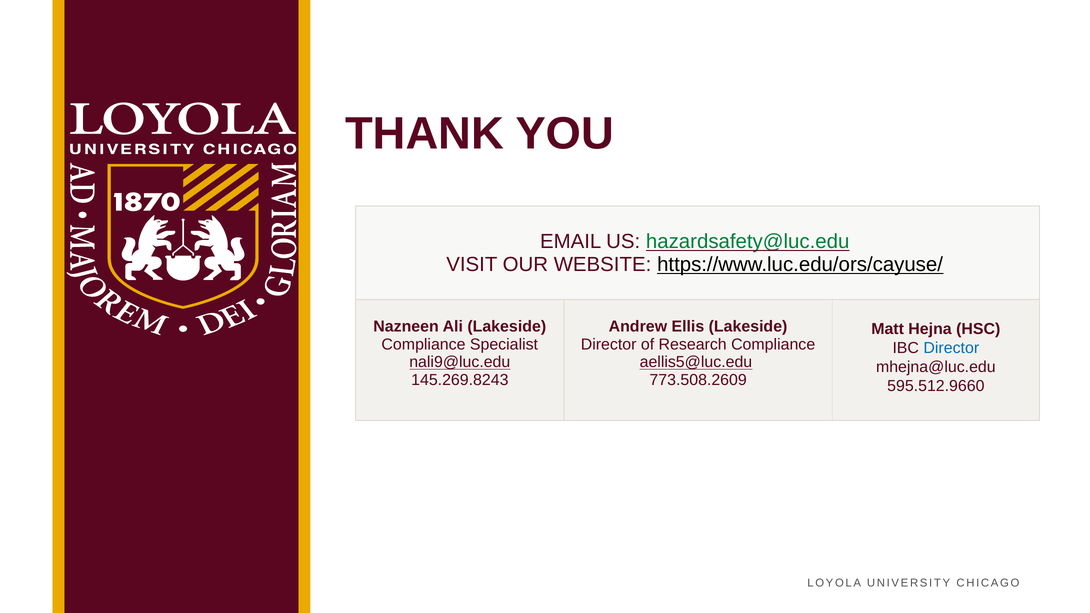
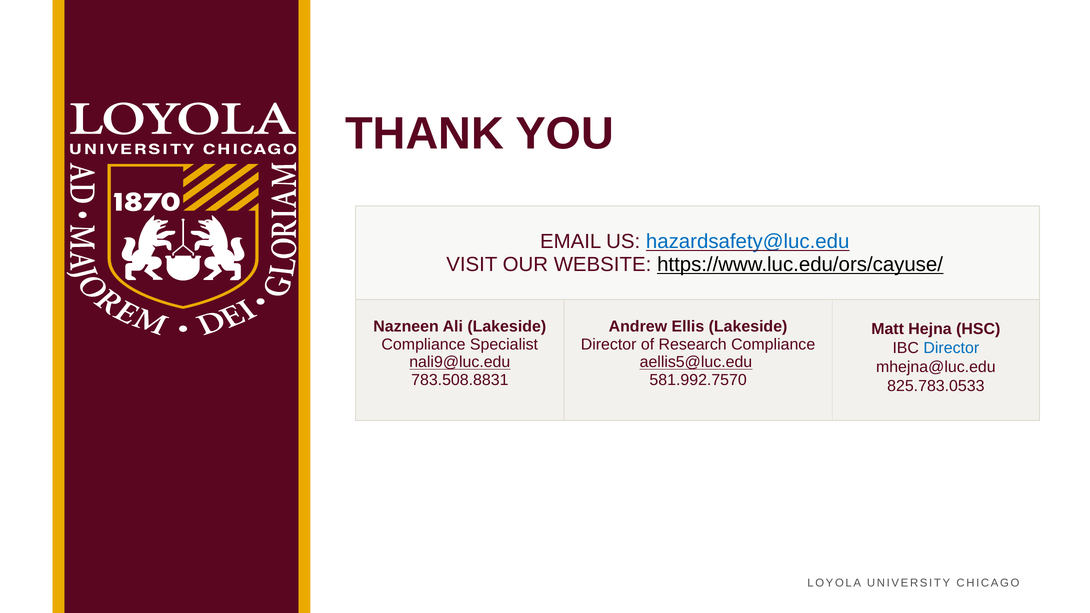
hazardsafety@luc.edu colour: green -> blue
145.269.8243: 145.269.8243 -> 783.508.8831
773.508.2609: 773.508.2609 -> 581.992.7570
595.512.9660: 595.512.9660 -> 825.783.0533
